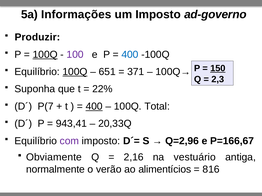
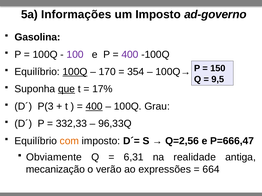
Produzir: Produzir -> Gasolina
100Q at (45, 55) underline: present -> none
400 at (130, 55) colour: blue -> purple
150 underline: present -> none
651: 651 -> 170
371: 371 -> 354
2,3: 2,3 -> 9,5
que underline: none -> present
22%: 22% -> 17%
P(7: P(7 -> P(3
Total: Total -> Grau
943,41: 943,41 -> 332,33
20,33Q: 20,33Q -> 96,33Q
com colour: purple -> orange
Q=2,96: Q=2,96 -> Q=2,56
P=166,67: P=166,67 -> P=666,47
2,16: 2,16 -> 6,31
vestuário: vestuário -> realidade
normalmente: normalmente -> mecanização
alimentícios: alimentícios -> expressões
816: 816 -> 664
